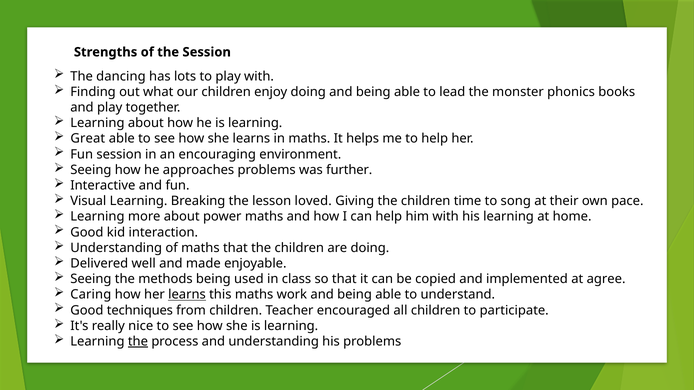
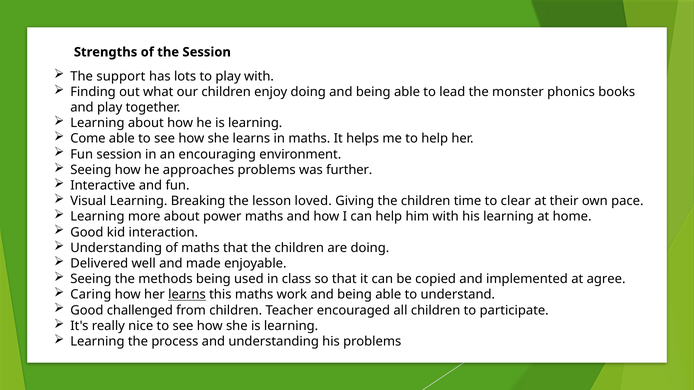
dancing: dancing -> support
Great: Great -> Come
song: song -> clear
techniques: techniques -> challenged
the at (138, 342) underline: present -> none
